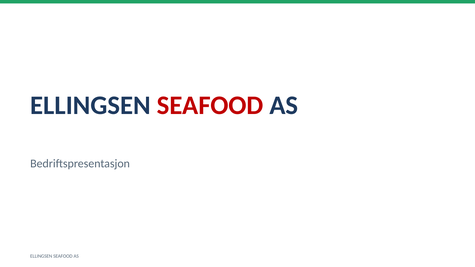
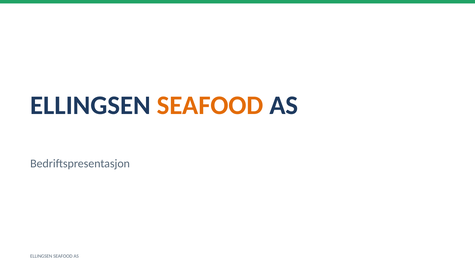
SEAFOOD at (210, 105) colour: red -> orange
